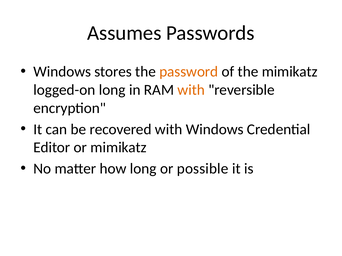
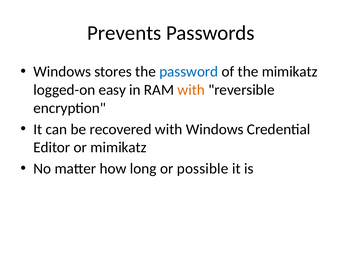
Assumes: Assumes -> Prevents
password colour: orange -> blue
logged-on long: long -> easy
